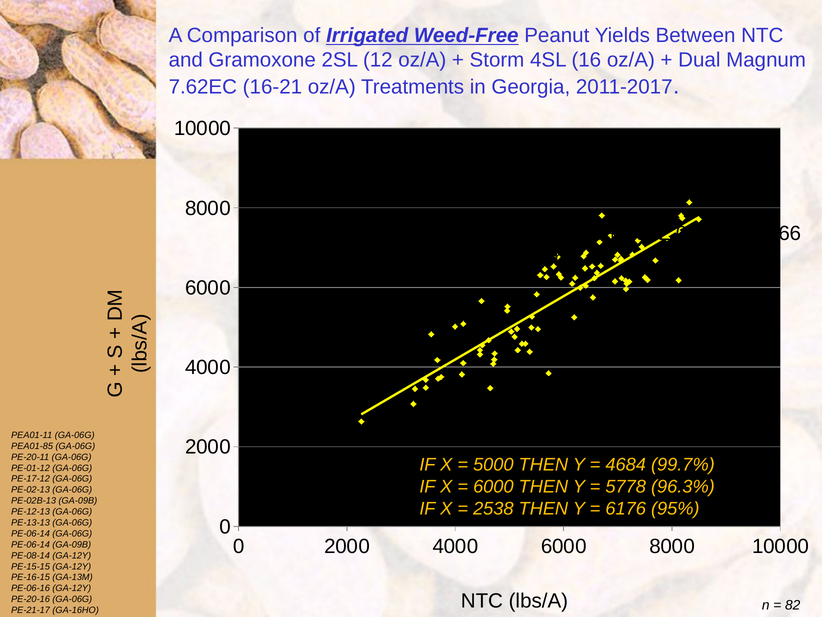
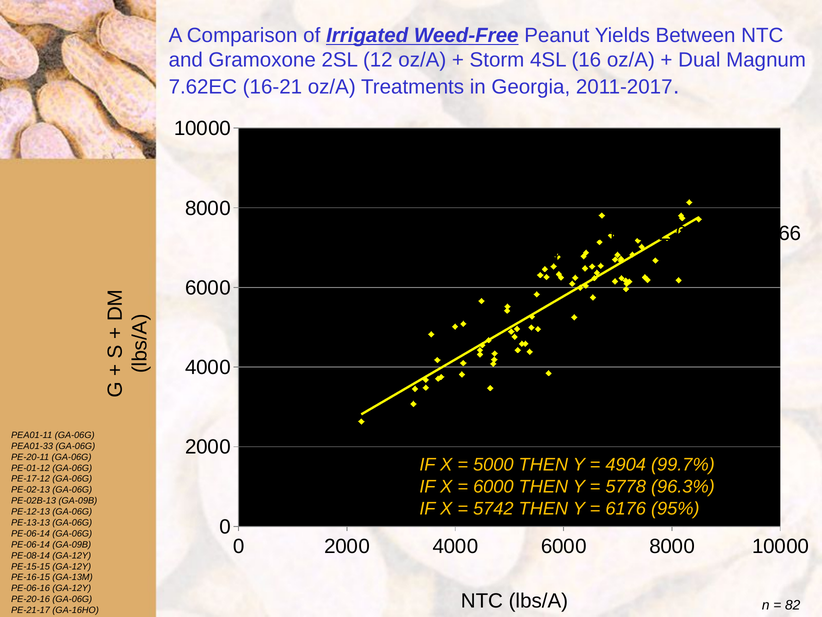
PEA01-85: PEA01-85 -> PEA01-33
4684: 4684 -> 4904
2538: 2538 -> 5742
